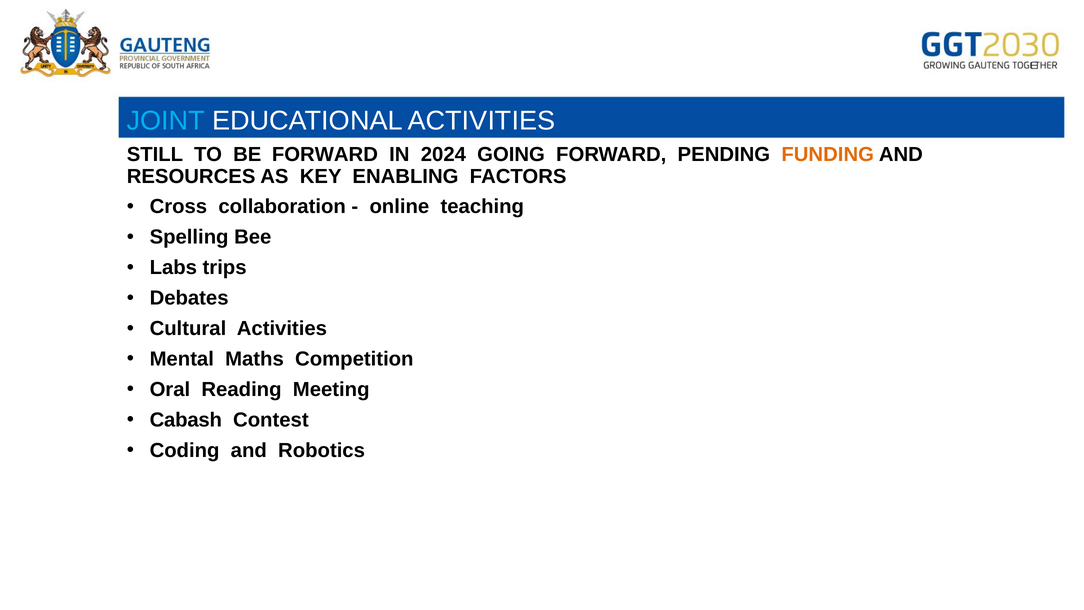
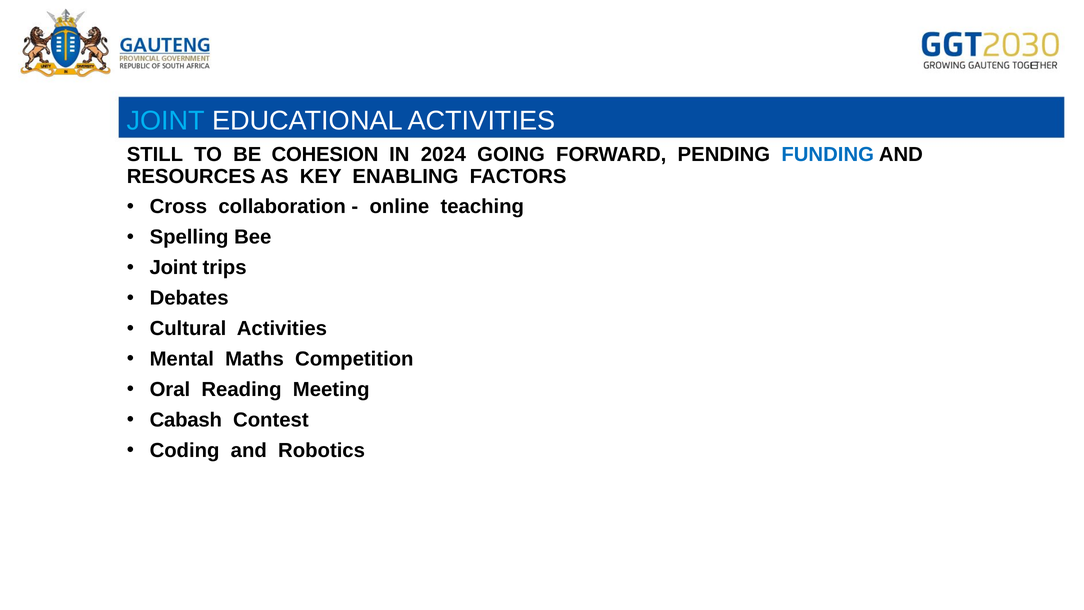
BE FORWARD: FORWARD -> COHESION
FUNDING colour: orange -> blue
Labs at (173, 268): Labs -> Joint
